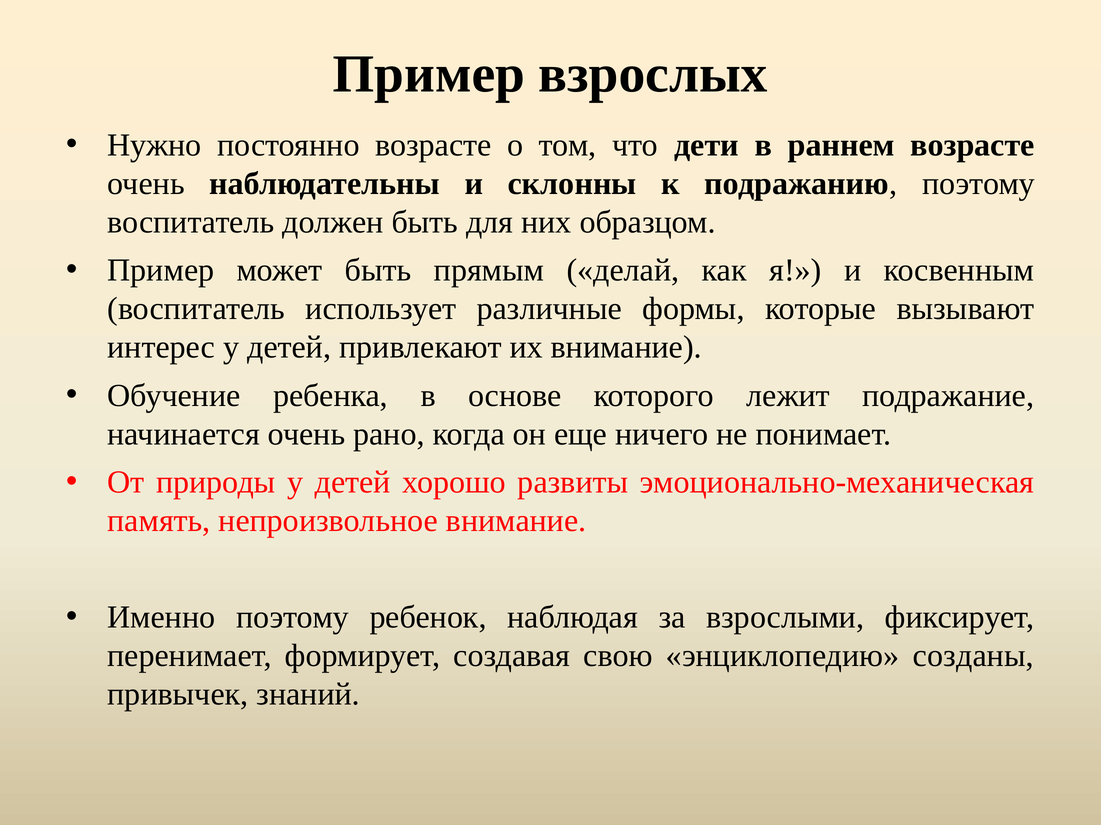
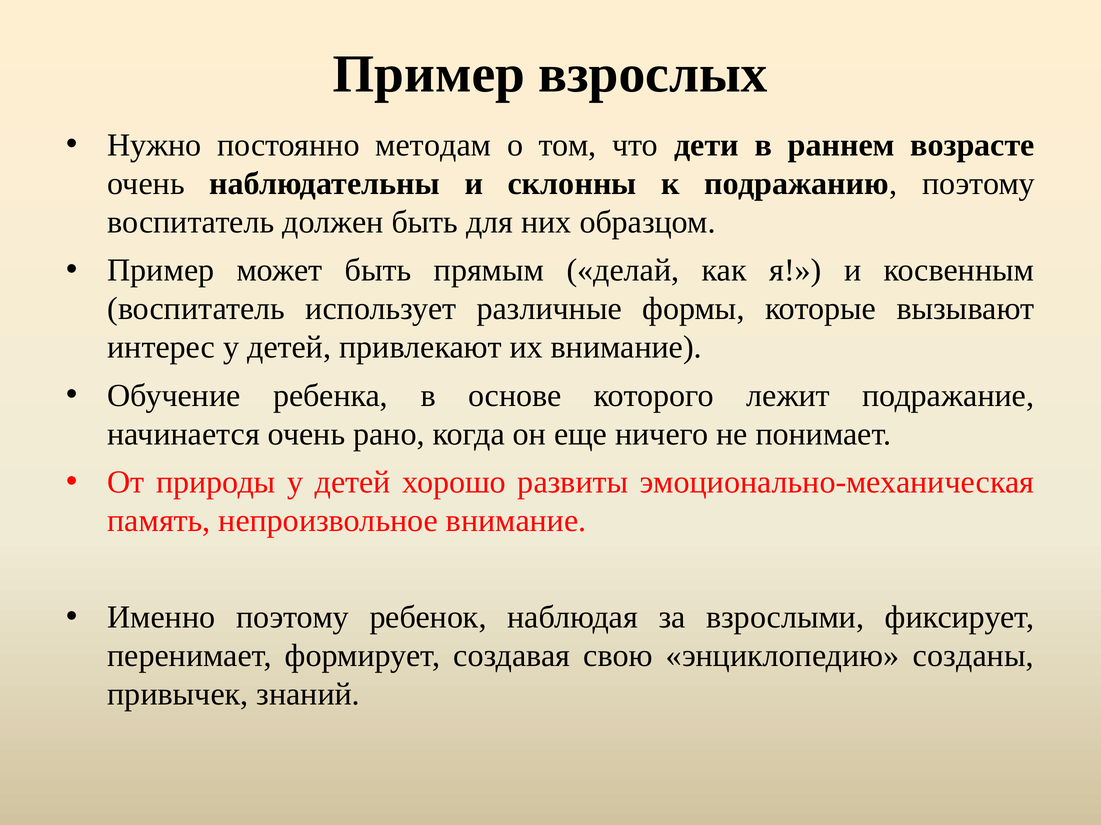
постоянно возрасте: возрасте -> методам
